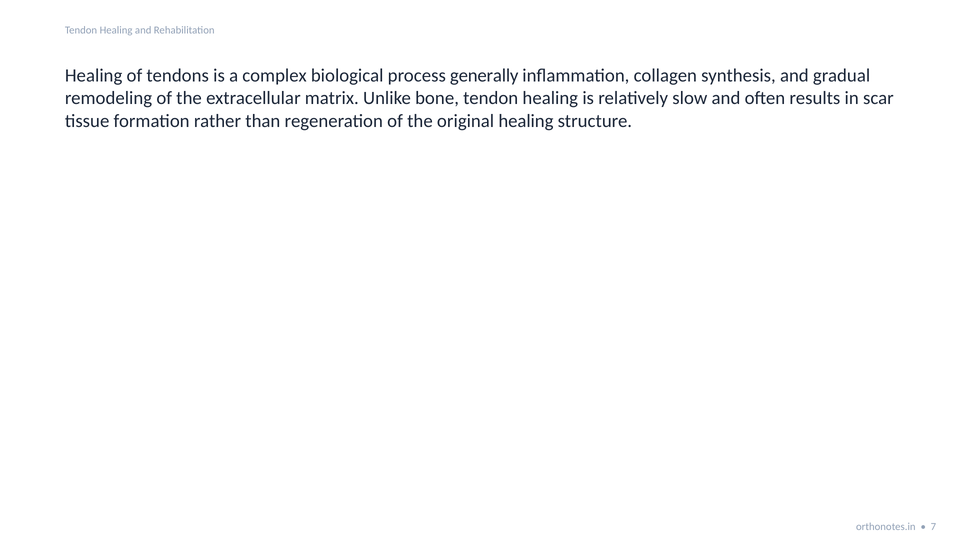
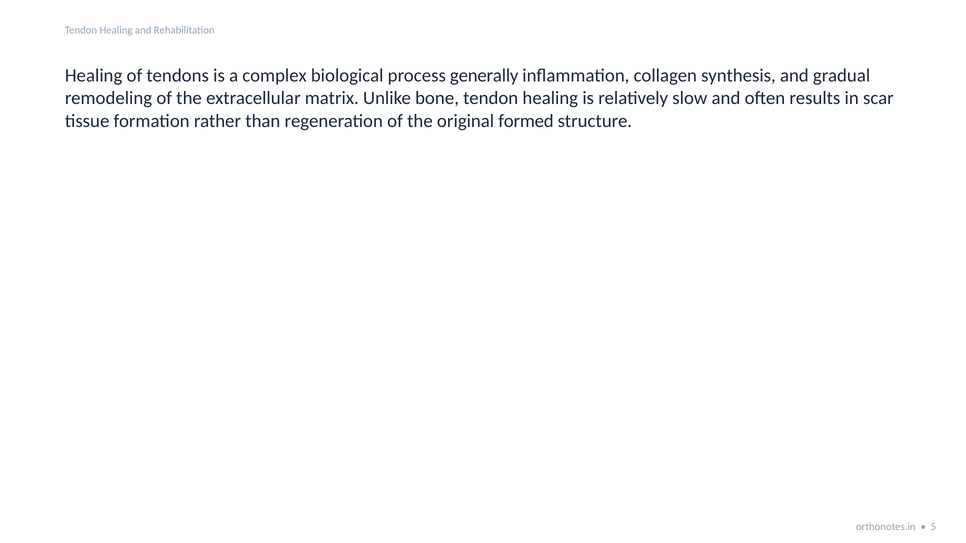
original healing: healing -> formed
7: 7 -> 5
